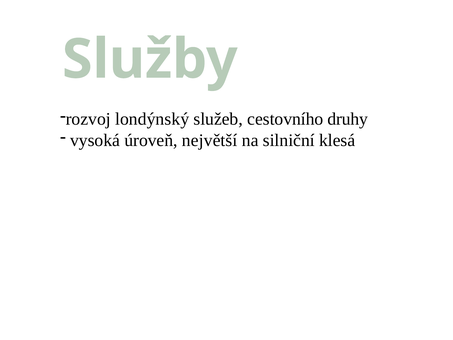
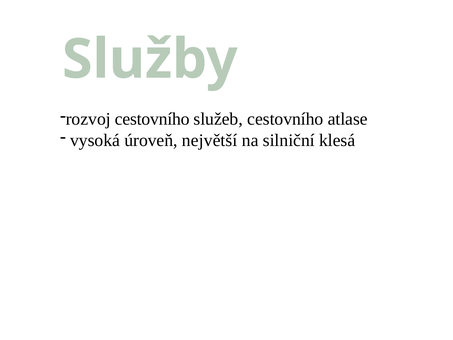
rozvoj londýnský: londýnský -> cestovního
druhy: druhy -> atlase
